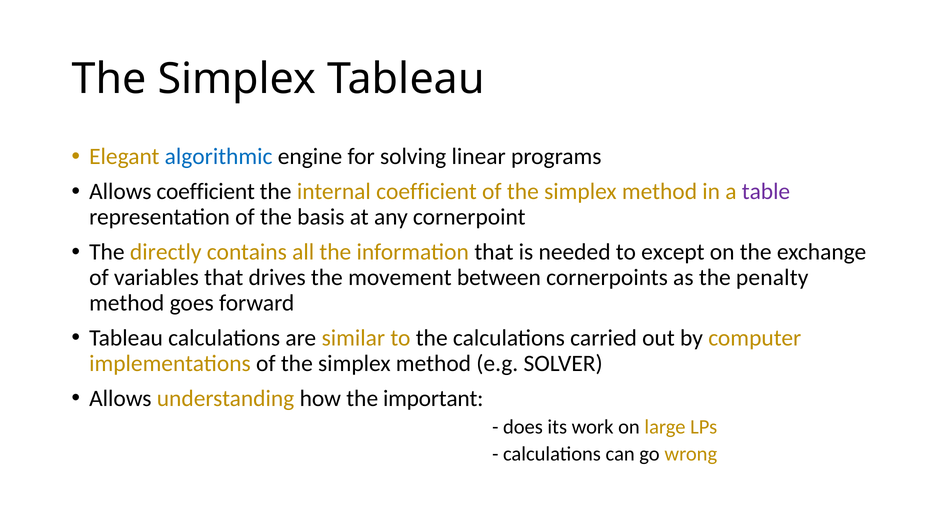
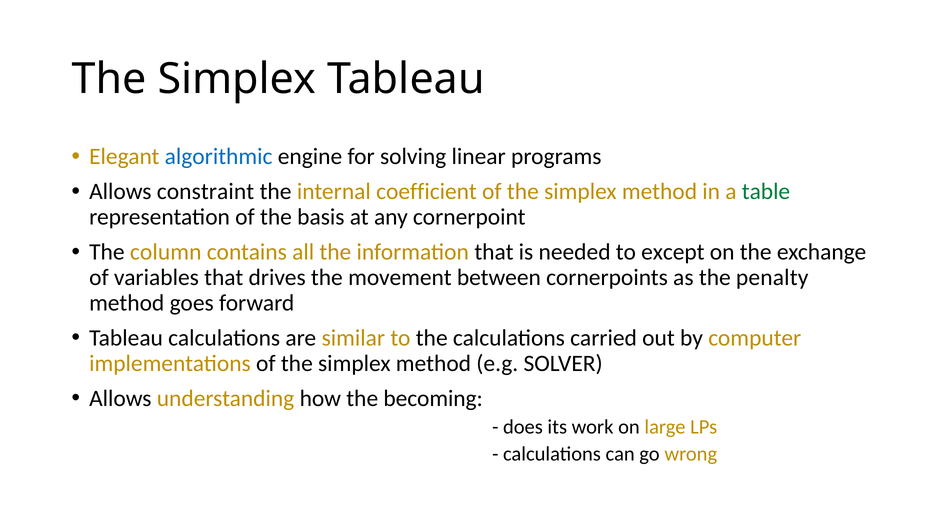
Allows coefficient: coefficient -> constraint
table colour: purple -> green
directly: directly -> column
important: important -> becoming
